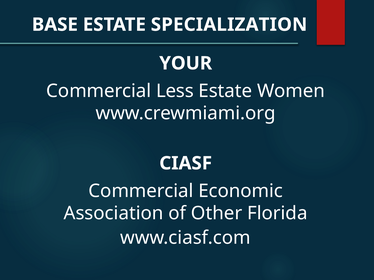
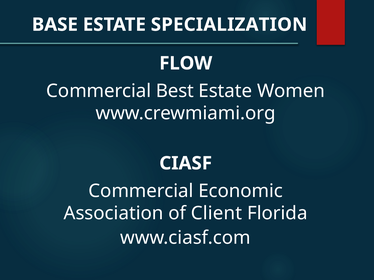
YOUR: YOUR -> FLOW
Less: Less -> Best
Other: Other -> Client
